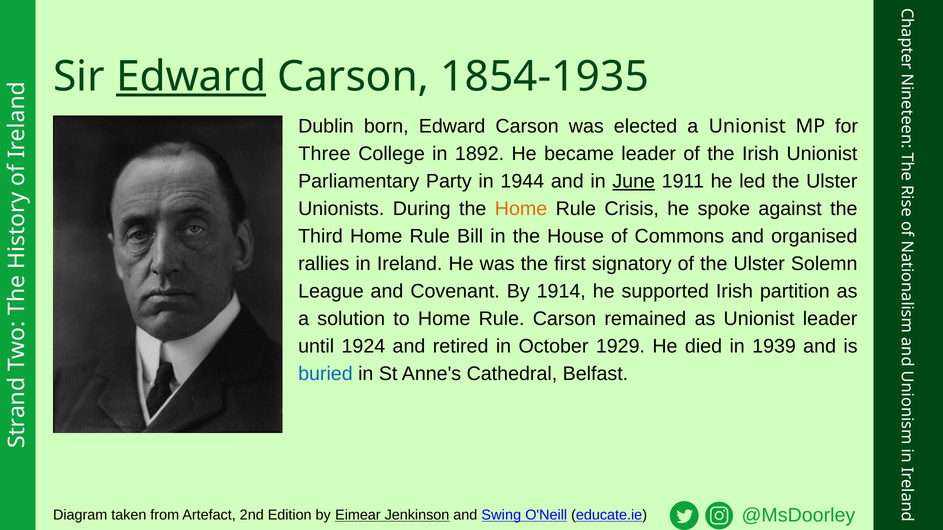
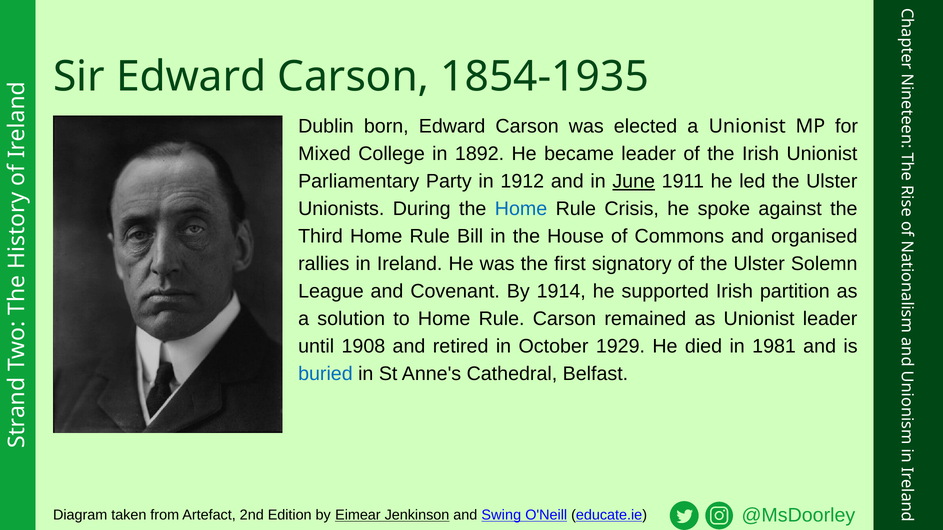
Edward at (191, 77) underline: present -> none
Three: Three -> Mixed
1944: 1944 -> 1912
Home at (521, 209) colour: orange -> blue
1924: 1924 -> 1908
1939: 1939 -> 1981
